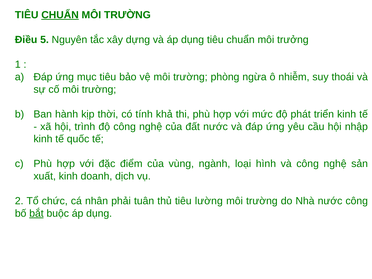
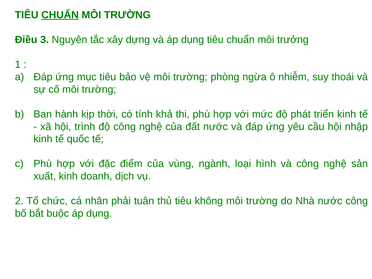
5: 5 -> 3
lường: lường -> không
bắt underline: present -> none
